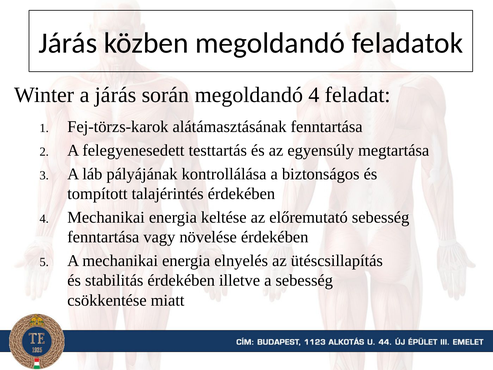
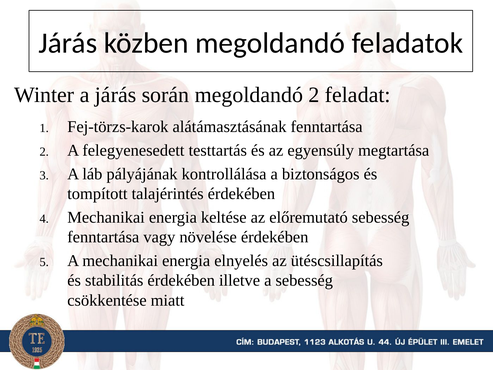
megoldandó 4: 4 -> 2
